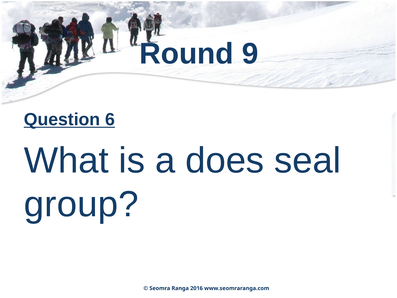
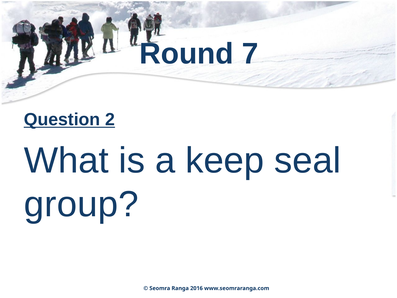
9: 9 -> 7
6: 6 -> 2
does: does -> keep
